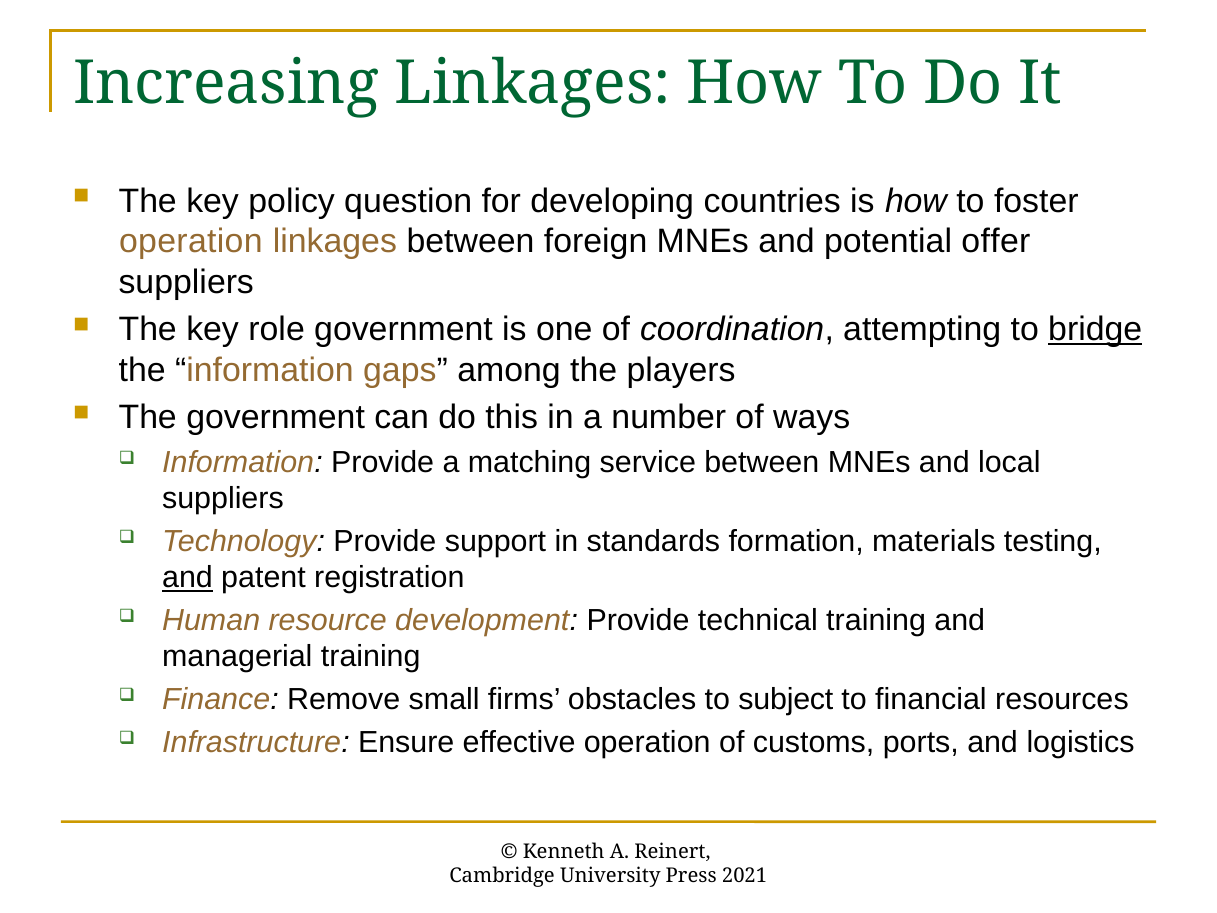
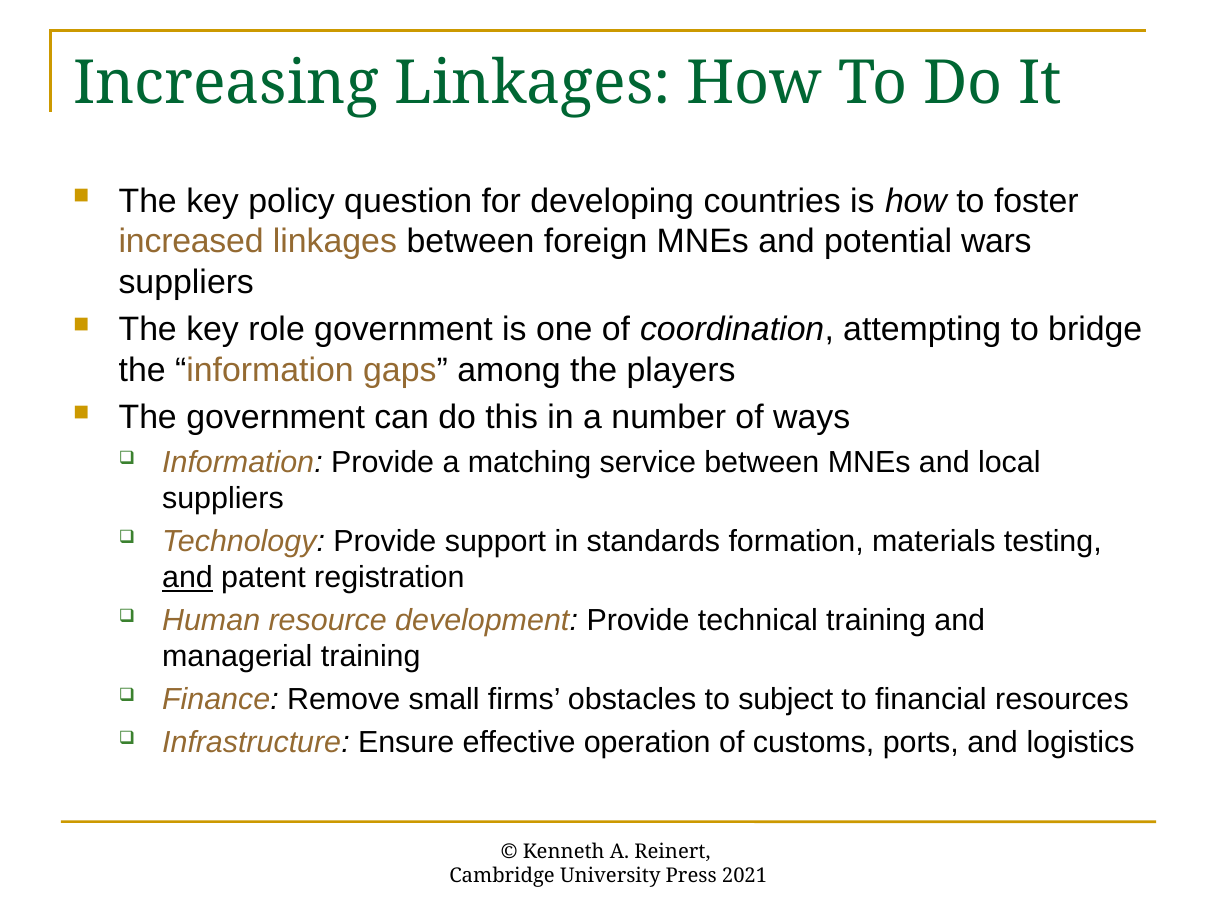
operation at (191, 242): operation -> increased
offer: offer -> wars
bridge underline: present -> none
